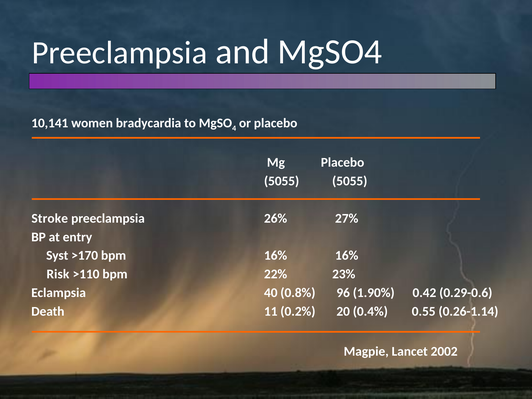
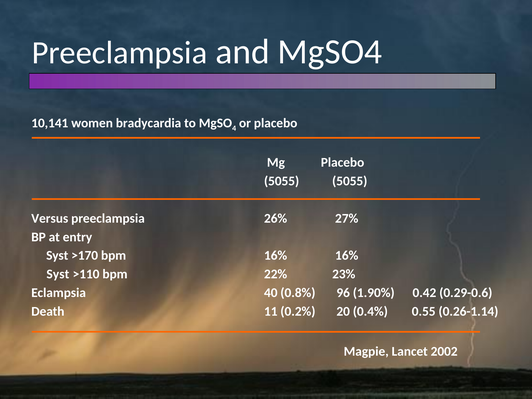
Stroke: Stroke -> Versus
Risk at (58, 274): Risk -> Syst
